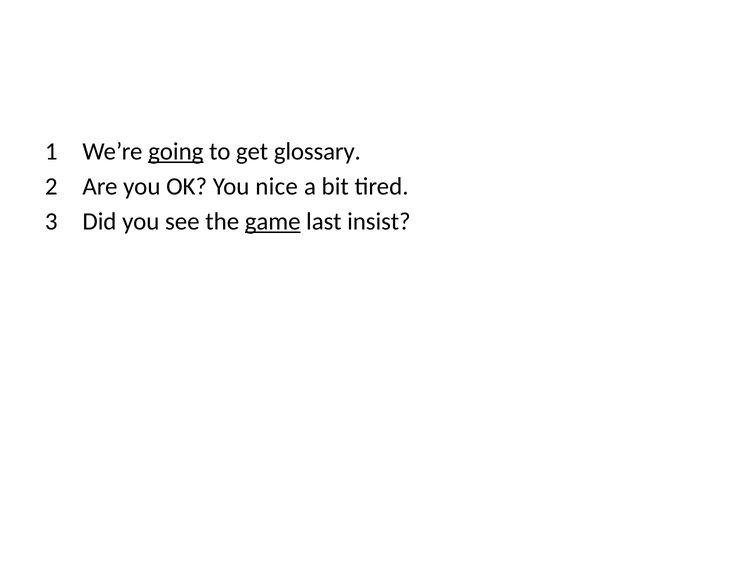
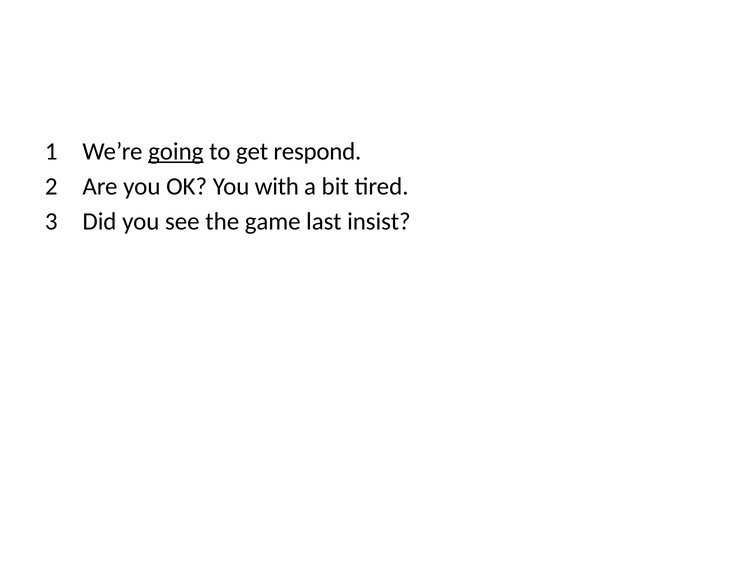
glossary: glossary -> respond
nice: nice -> with
game underline: present -> none
